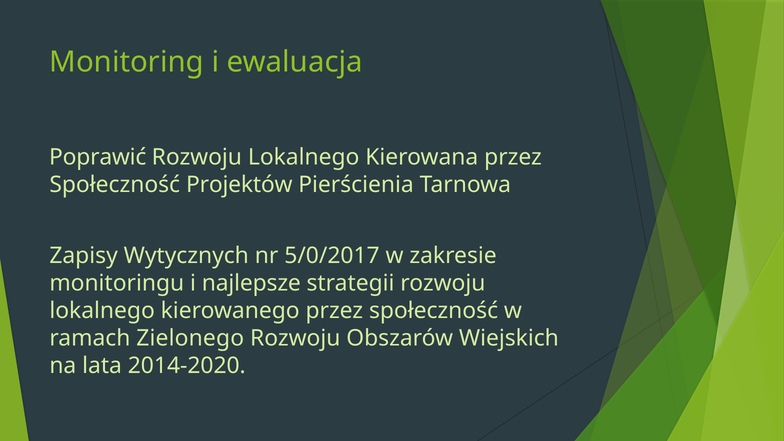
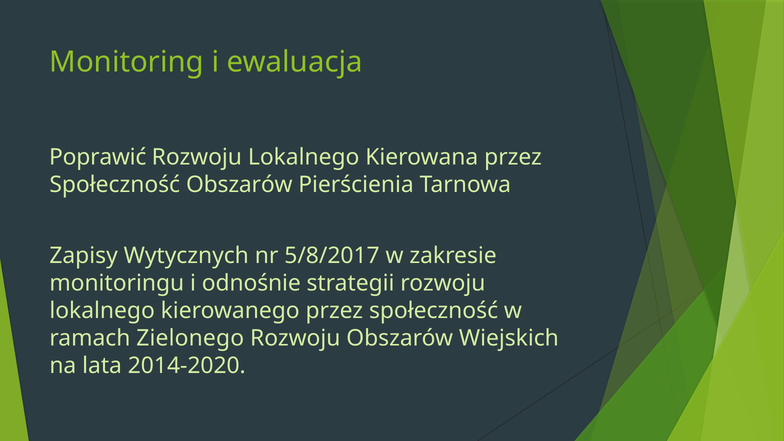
Społeczność Projektów: Projektów -> Obszarów
5/0/2017: 5/0/2017 -> 5/8/2017
najlepsze: najlepsze -> odnośnie
